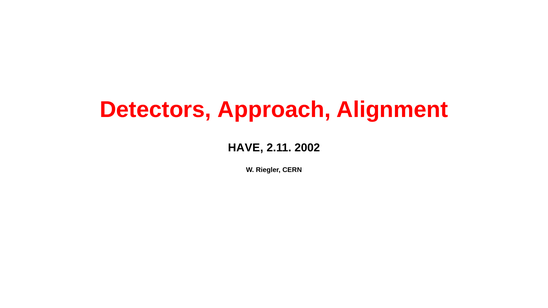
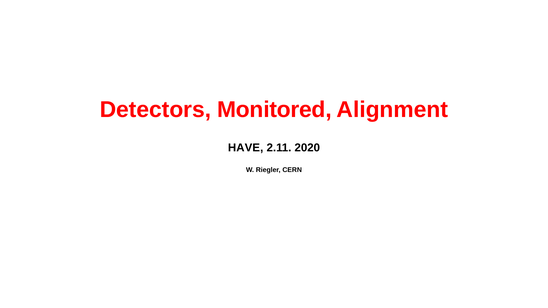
Approach: Approach -> Monitored
2002: 2002 -> 2020
